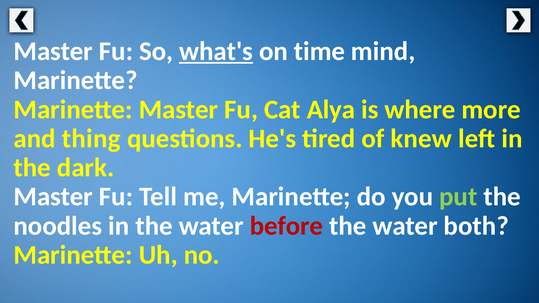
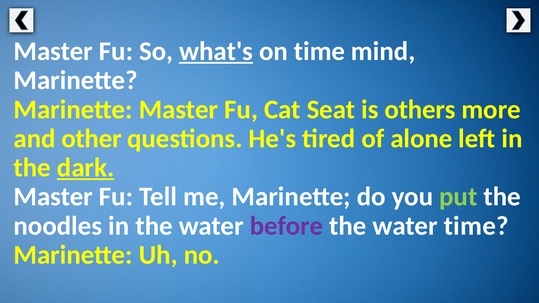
Alya: Alya -> Seat
where: where -> others
thing: thing -> other
knew: knew -> alone
dark underline: none -> present
before colour: red -> purple
water both: both -> time
